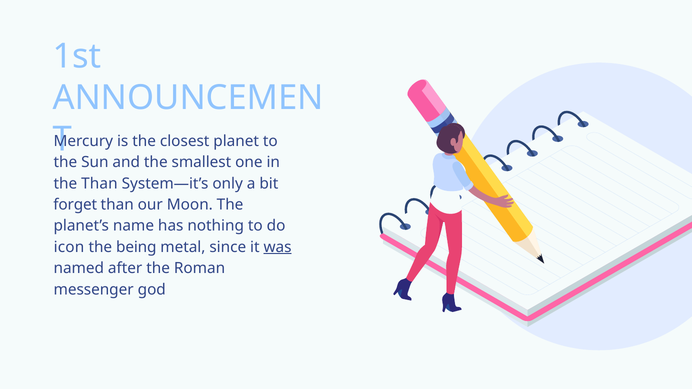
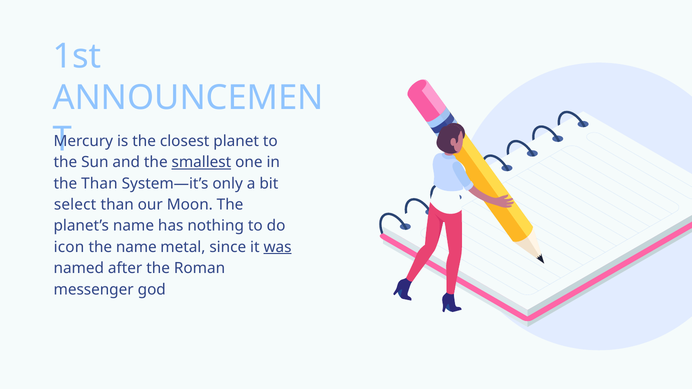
smallest underline: none -> present
forget: forget -> select
the being: being -> name
